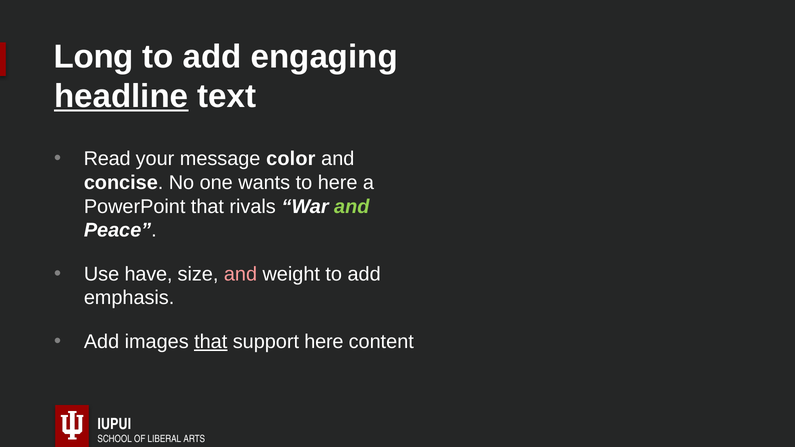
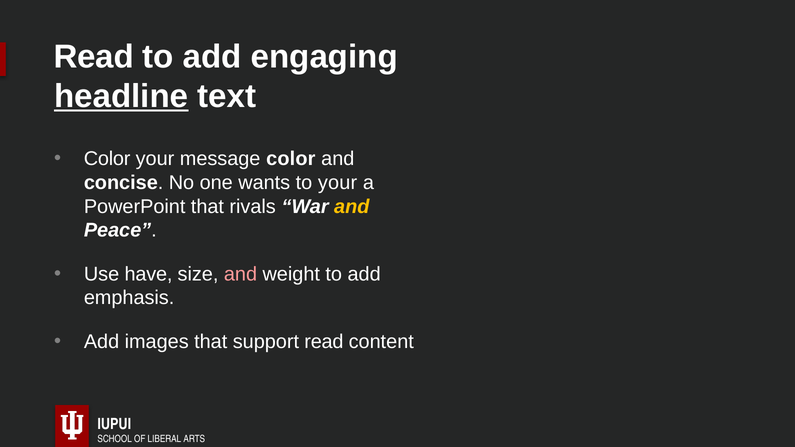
Long at (94, 57): Long -> Read
Read at (107, 159): Read -> Color
to here: here -> your
and at (352, 207) colour: light green -> yellow
that at (211, 342) underline: present -> none
support here: here -> read
